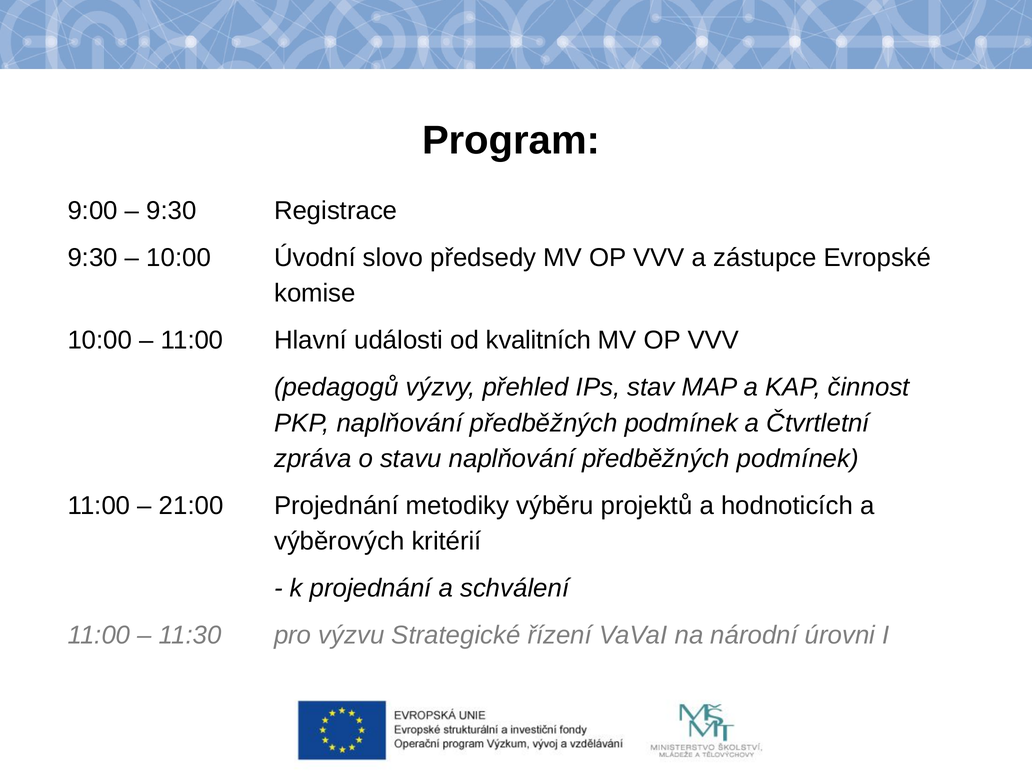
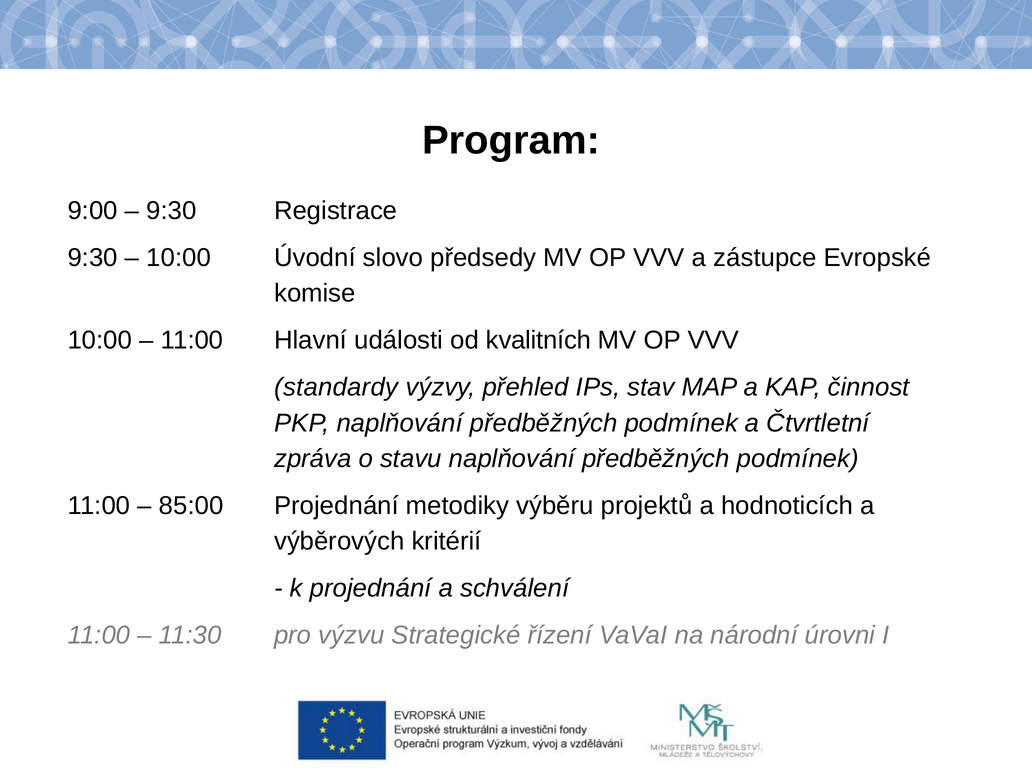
pedagogů: pedagogů -> standardy
21:00: 21:00 -> 85:00
